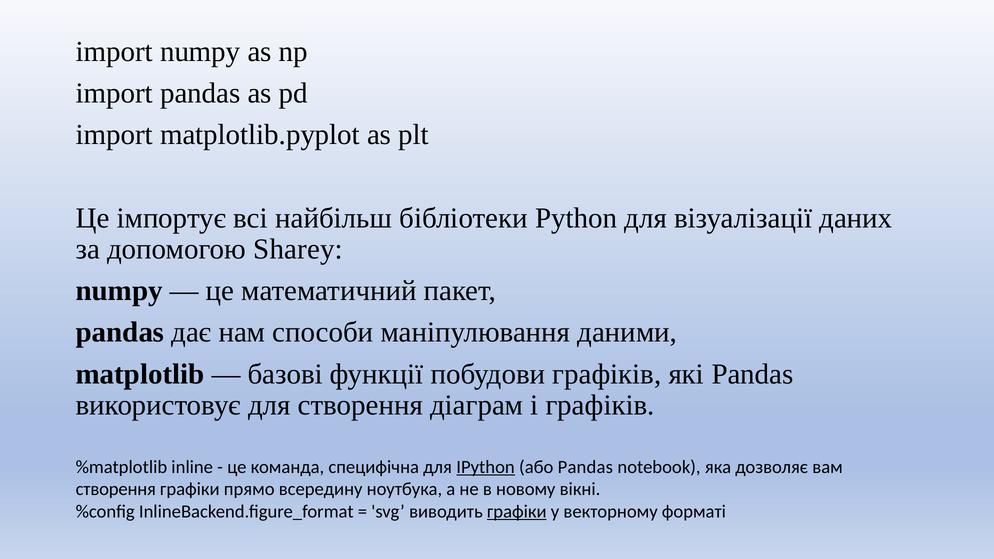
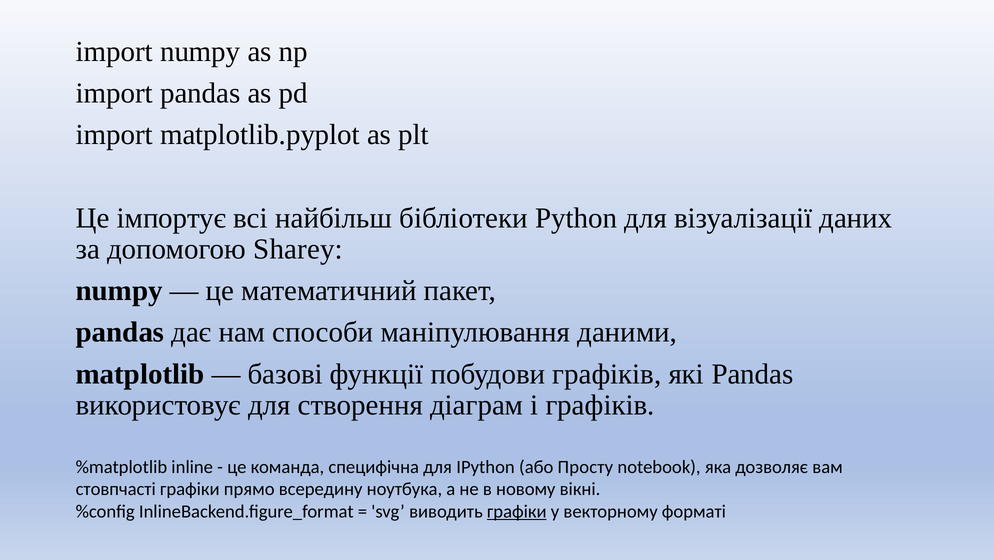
IPython underline: present -> none
або Pandas: Pandas -> Просту
створення at (116, 489): створення -> стовпчасті
